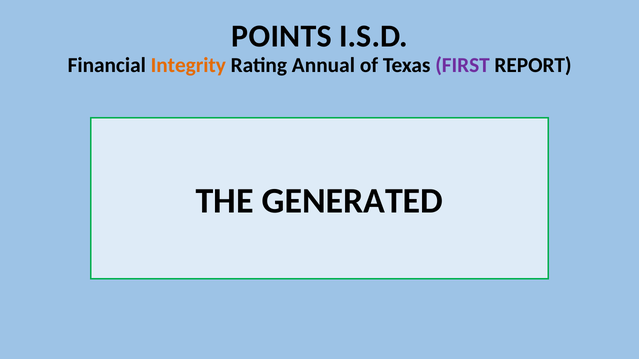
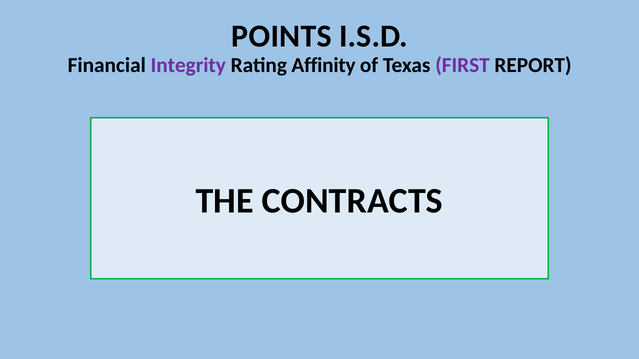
Integrity colour: orange -> purple
Annual: Annual -> Affinity
GENERATED: GENERATED -> CONTRACTS
